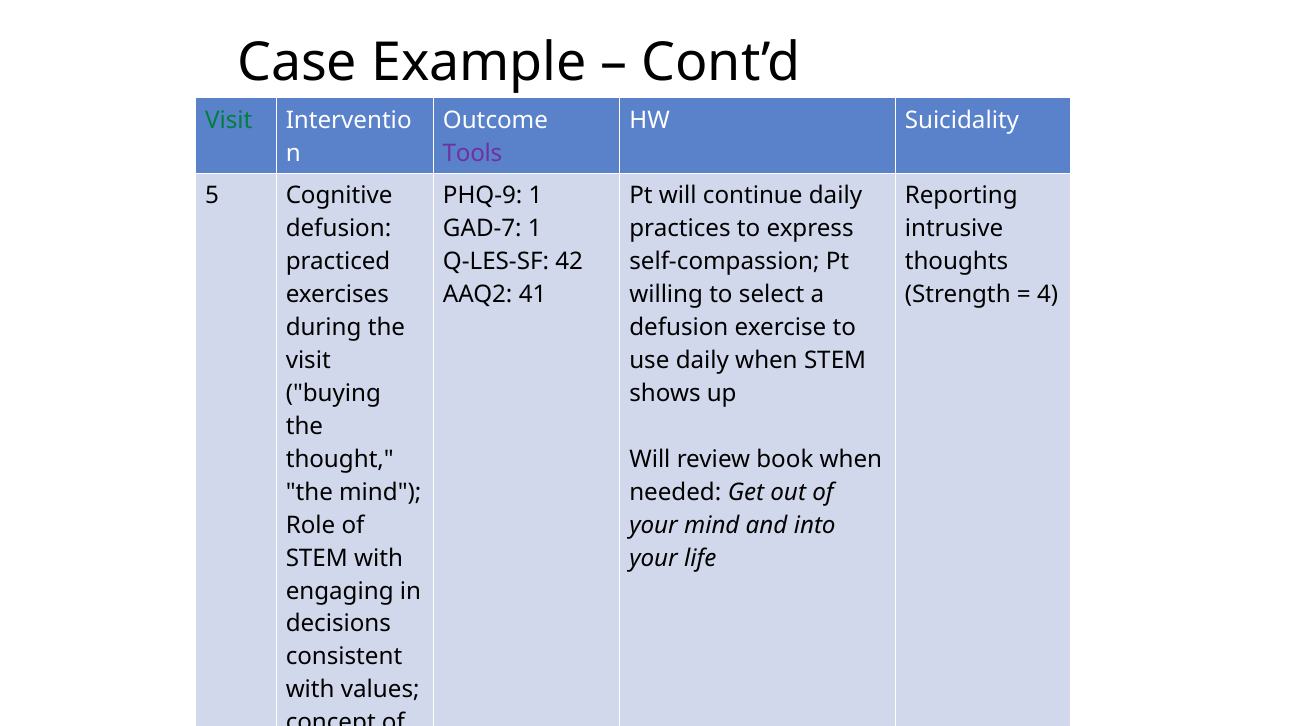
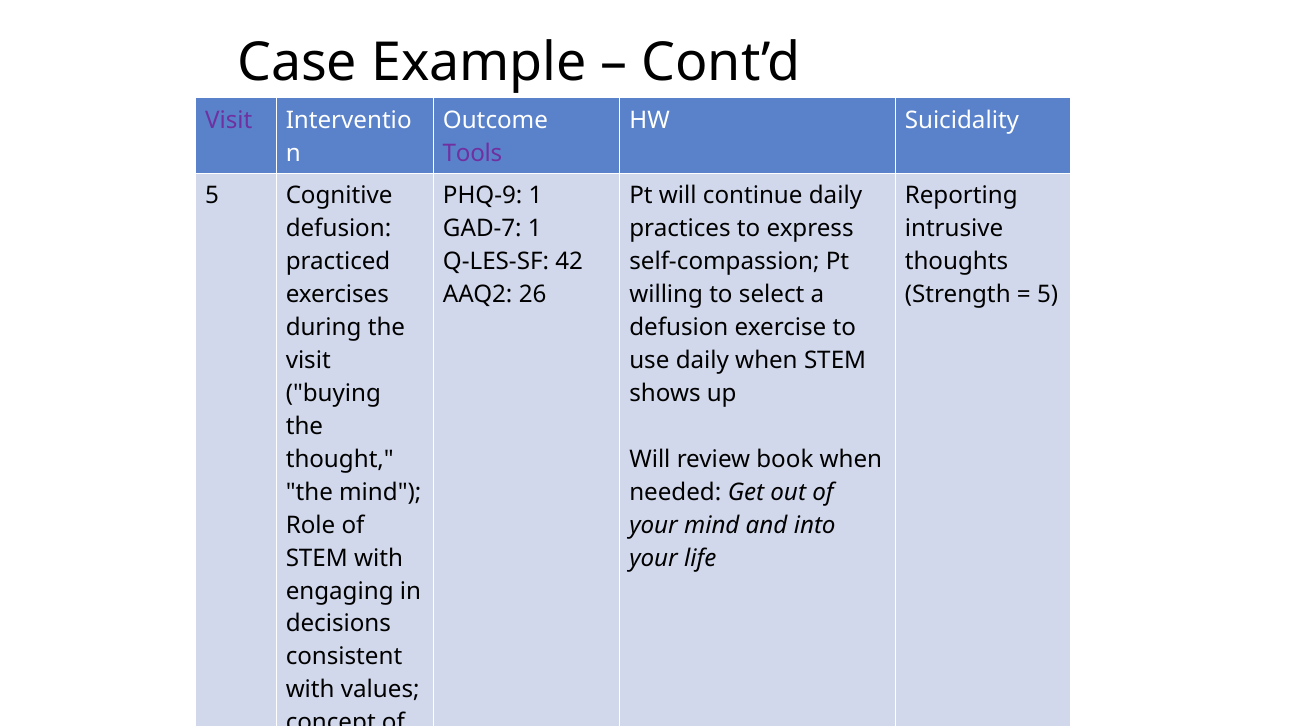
Visit at (229, 120) colour: green -> purple
41: 41 -> 26
4 at (1048, 295): 4 -> 5
